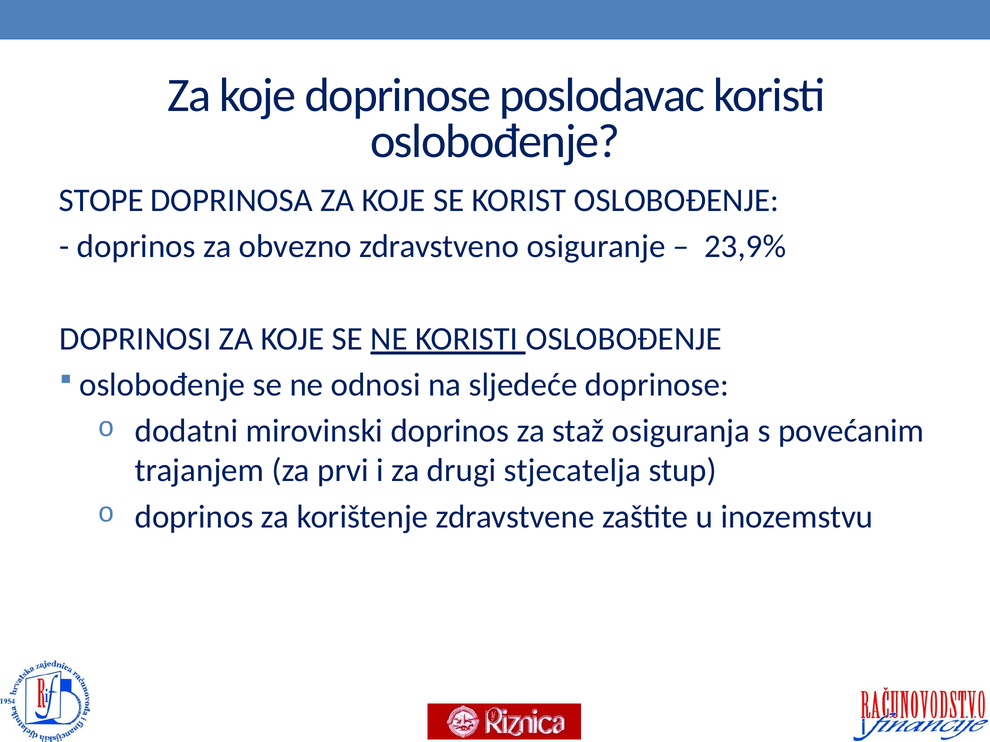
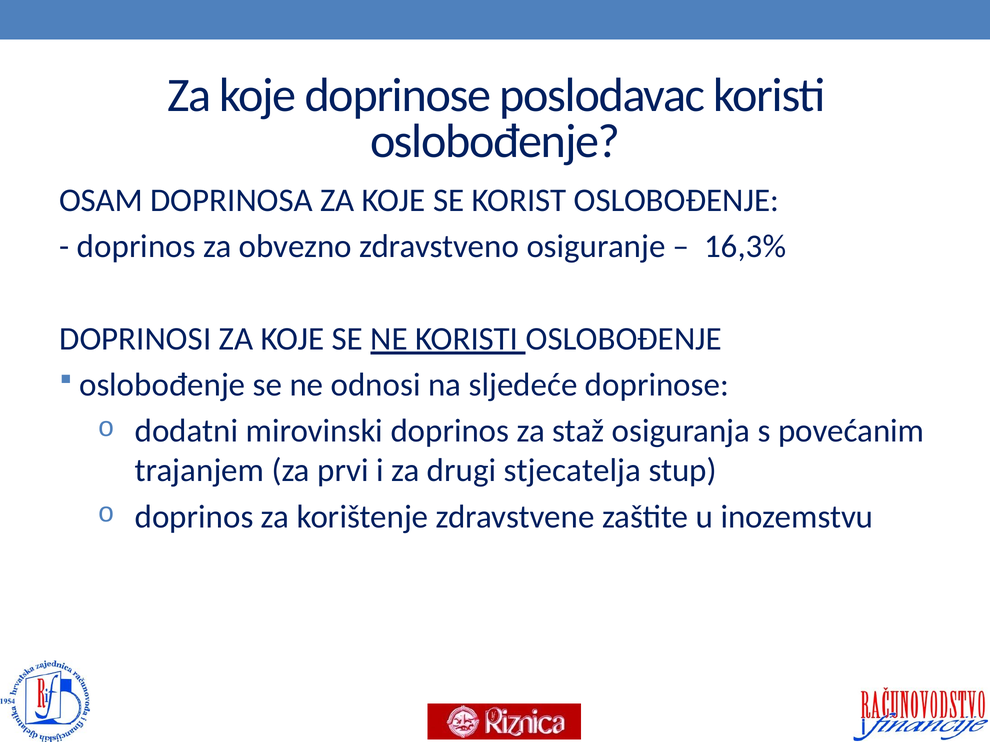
STOPE: STOPE -> OSAM
23,9%: 23,9% -> 16,3%
